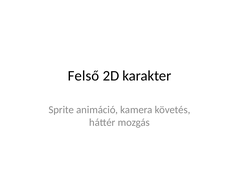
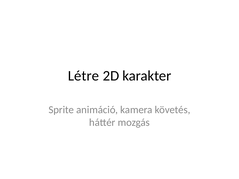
Felső: Felső -> Létre
